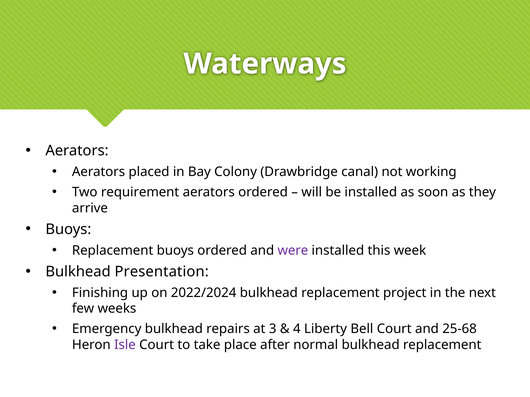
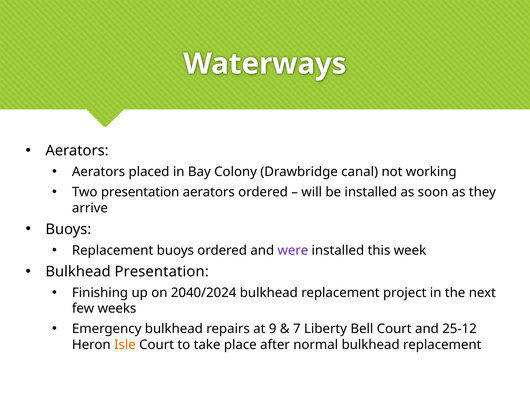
Two requirement: requirement -> presentation
2022/2024: 2022/2024 -> 2040/2024
3: 3 -> 9
4: 4 -> 7
25-68: 25-68 -> 25-12
Isle colour: purple -> orange
